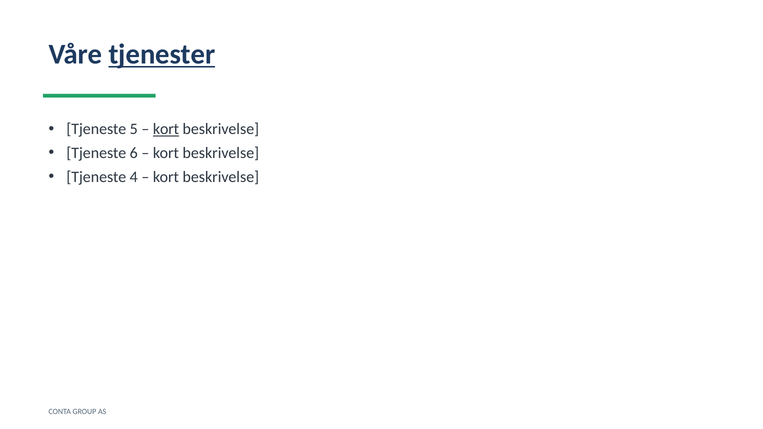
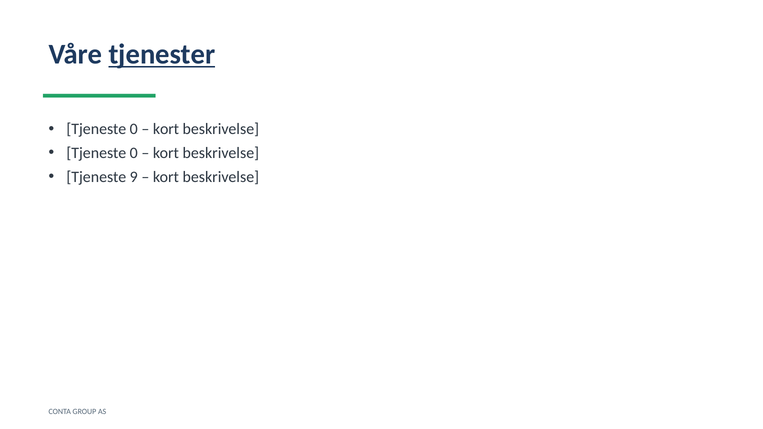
5 at (134, 129): 5 -> 0
kort at (166, 129) underline: present -> none
6 at (134, 153): 6 -> 0
4: 4 -> 9
